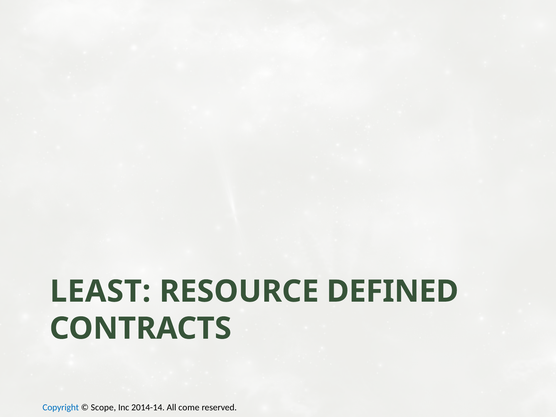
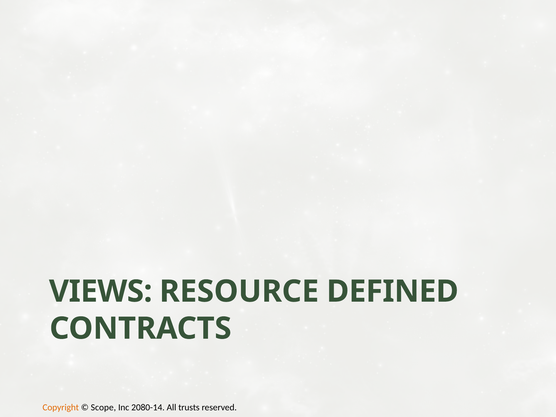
LEAST: LEAST -> VIEWS
Copyright colour: blue -> orange
2014-14: 2014-14 -> 2080-14
come: come -> trusts
